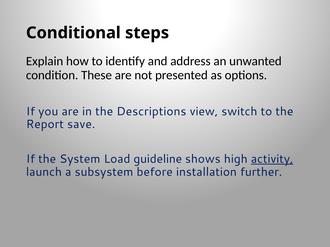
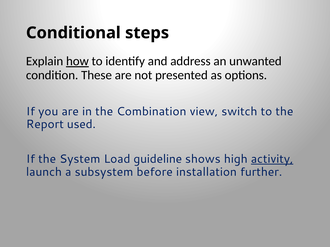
how underline: none -> present
Descriptions: Descriptions -> Combination
save: save -> used
